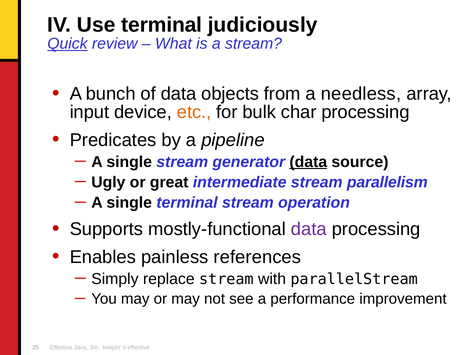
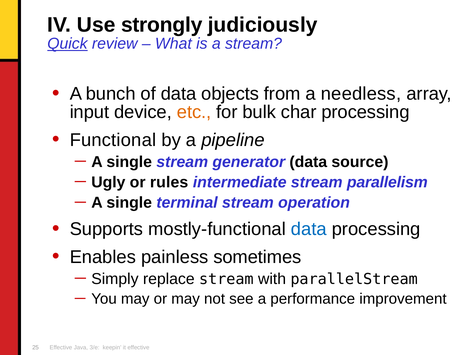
Use terminal: terminal -> strongly
Predicates: Predicates -> Functional
data at (308, 162) underline: present -> none
great: great -> rules
data at (309, 229) colour: purple -> blue
references: references -> sometimes
